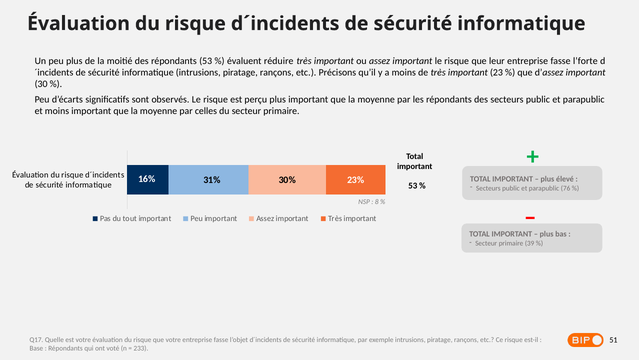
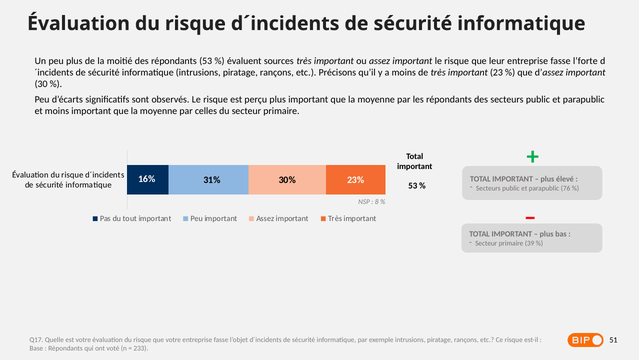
réduire: réduire -> sources
